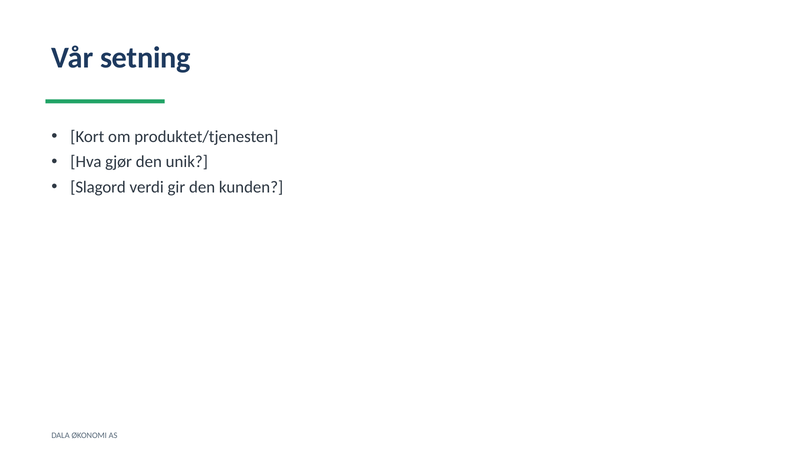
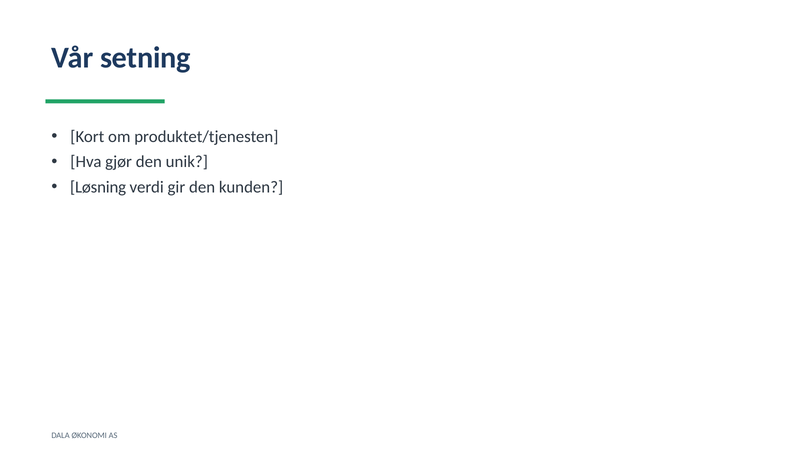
Slagord: Slagord -> Løsning
